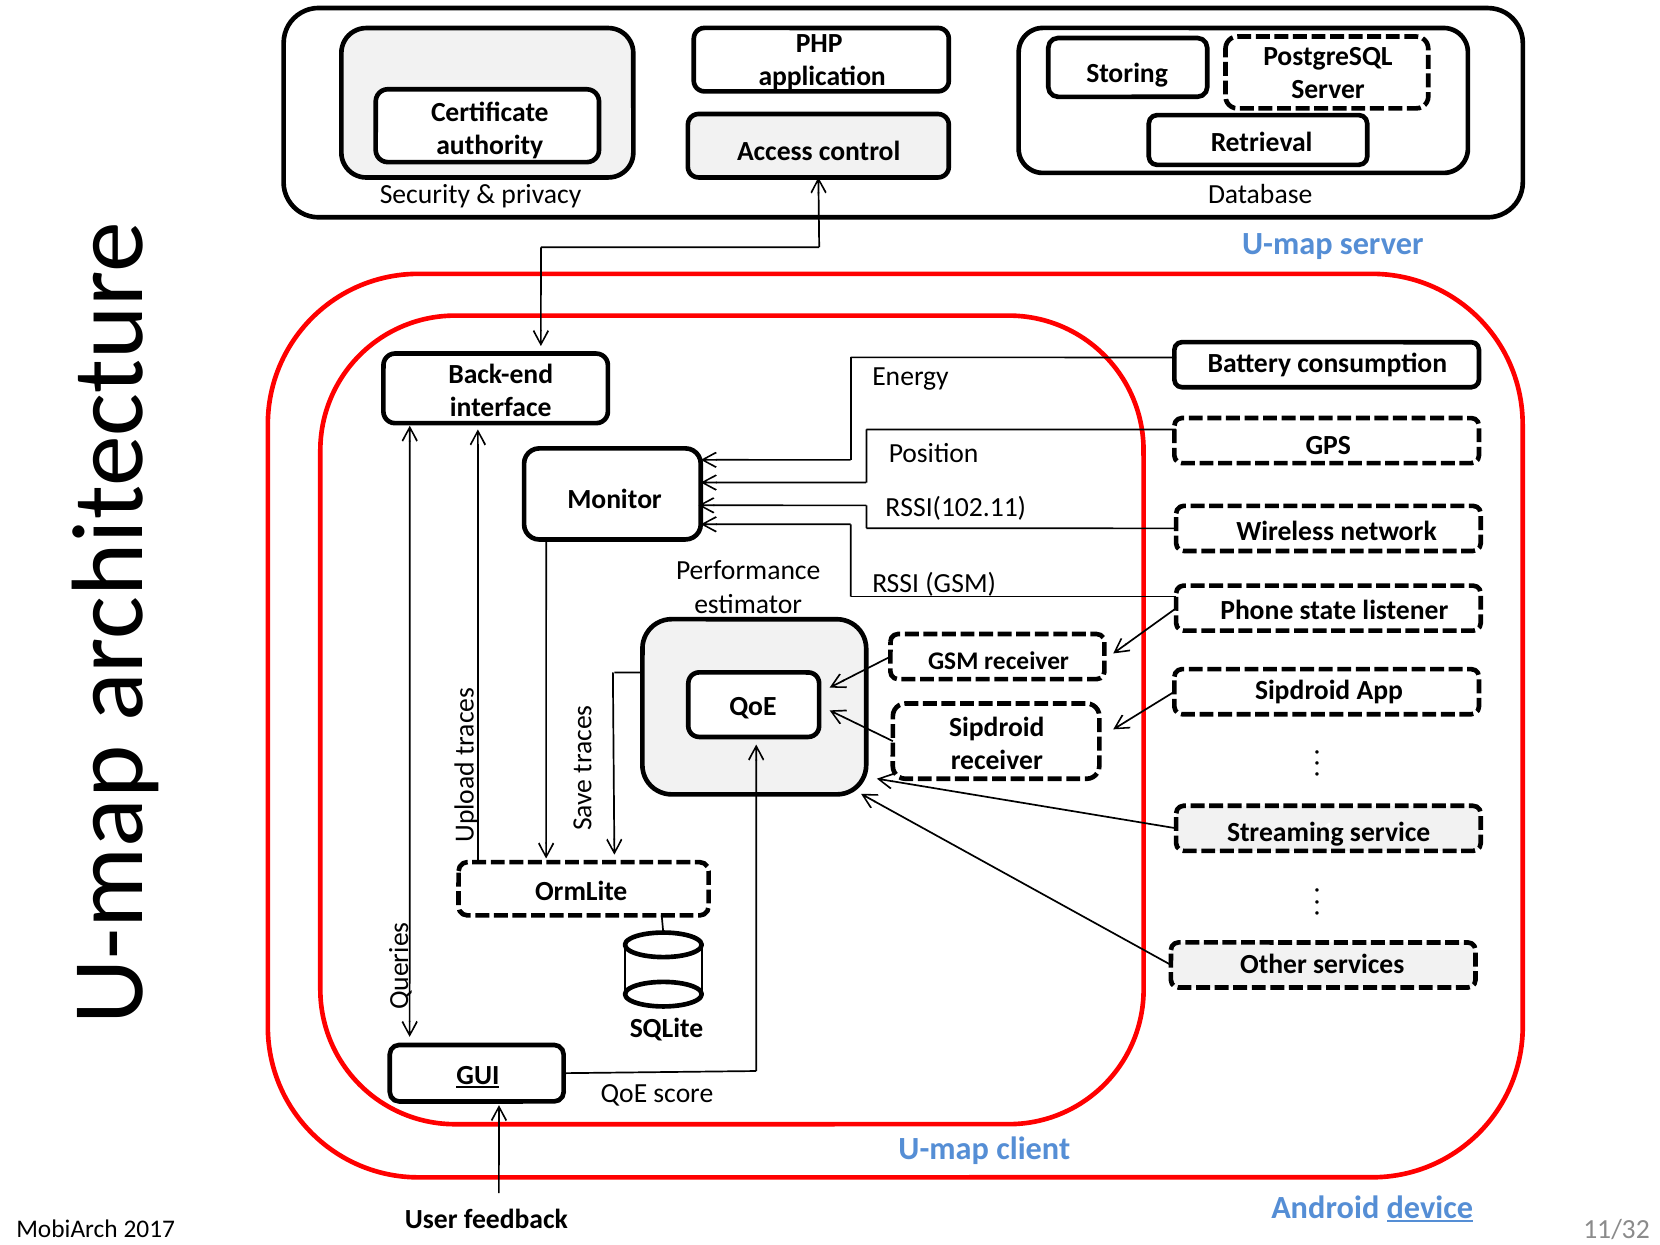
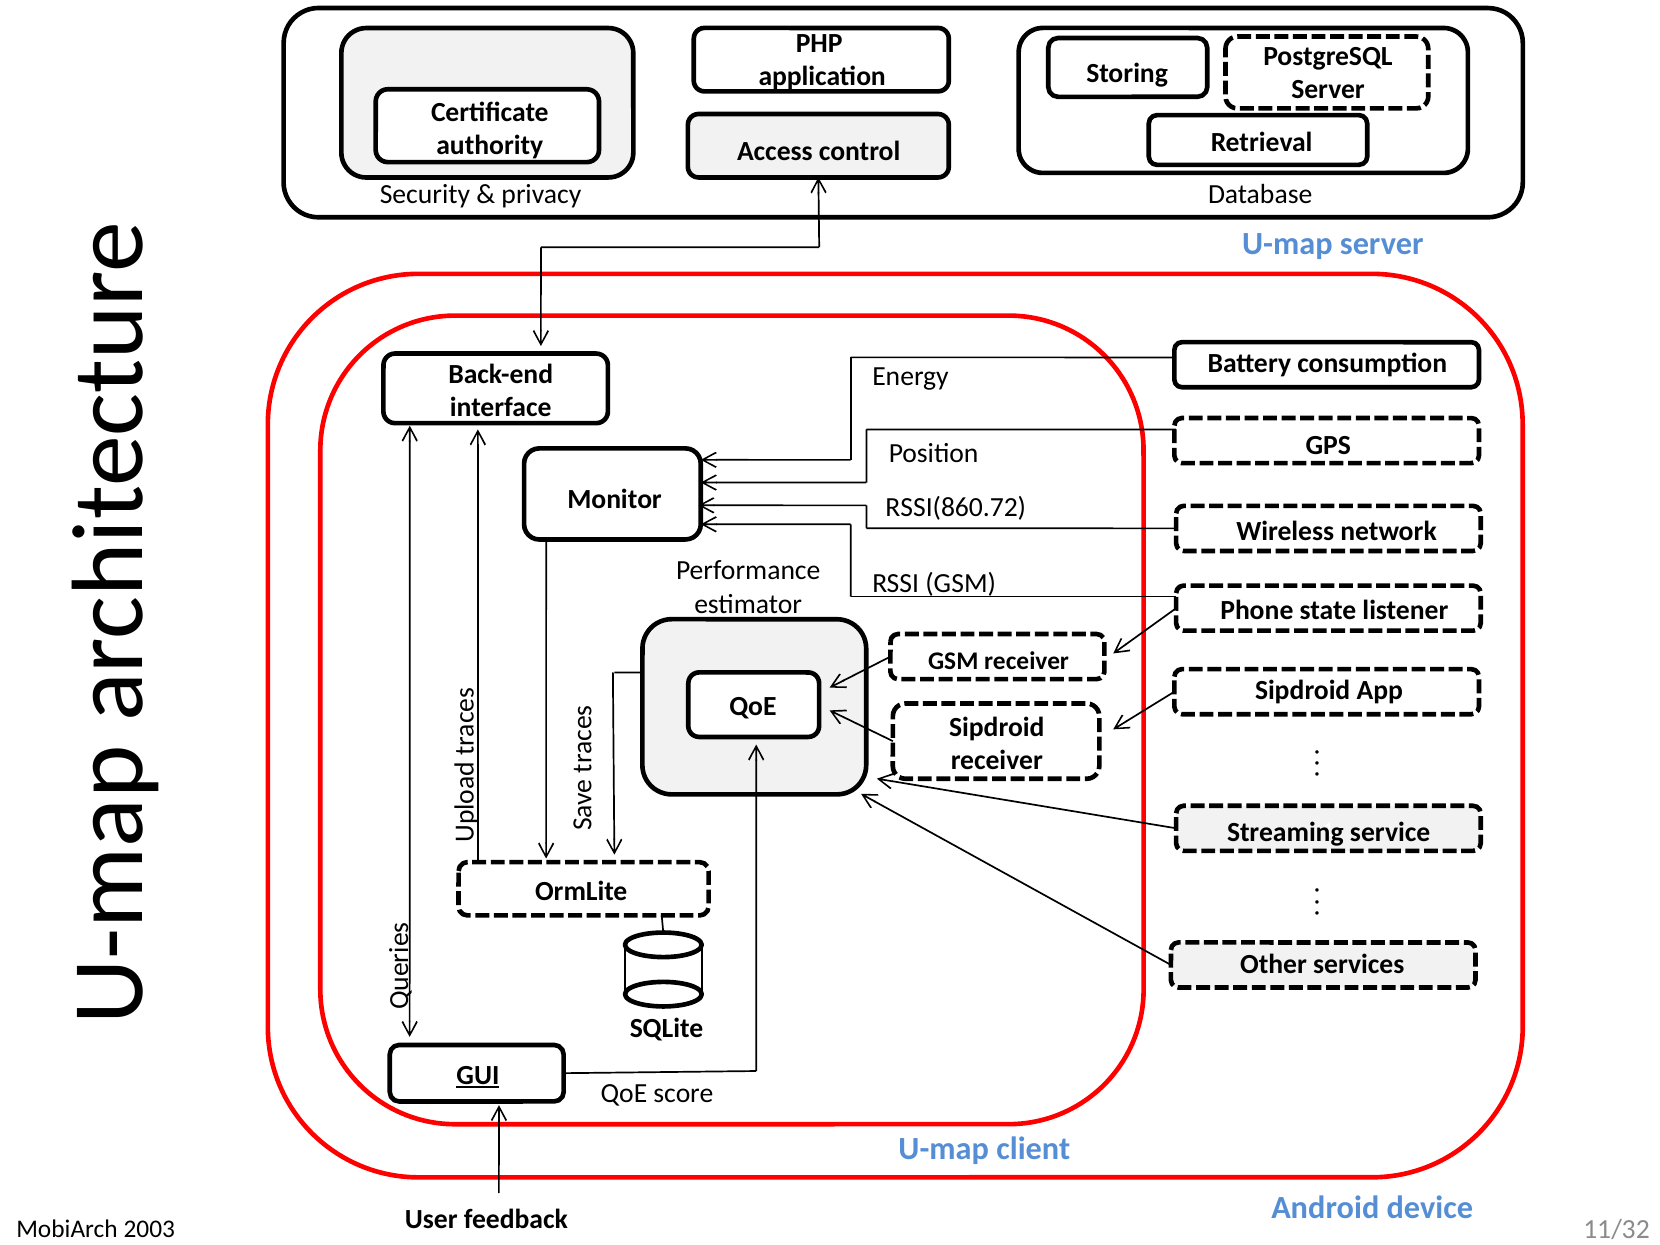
RSSI(102.11: RSSI(102.11 -> RSSI(860.72
device underline: present -> none
2017: 2017 -> 2003
